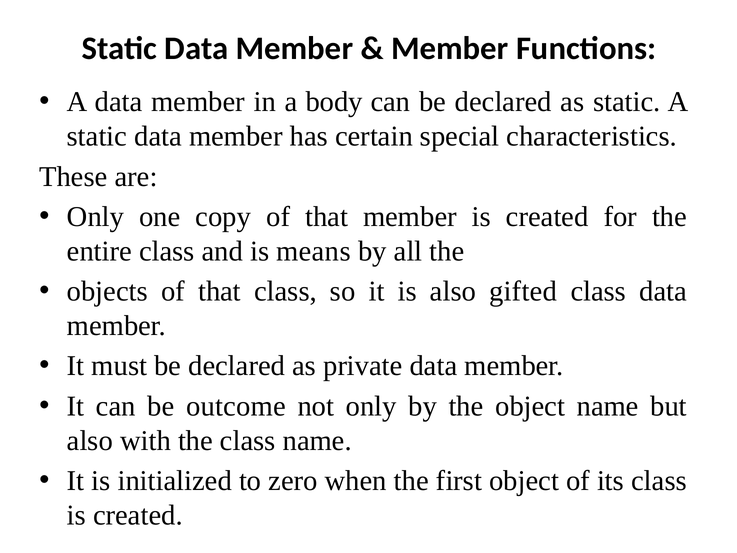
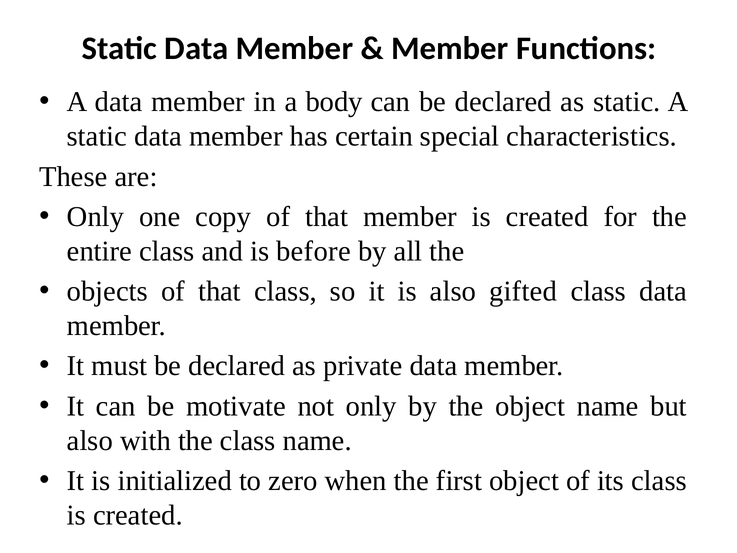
means: means -> before
outcome: outcome -> motivate
